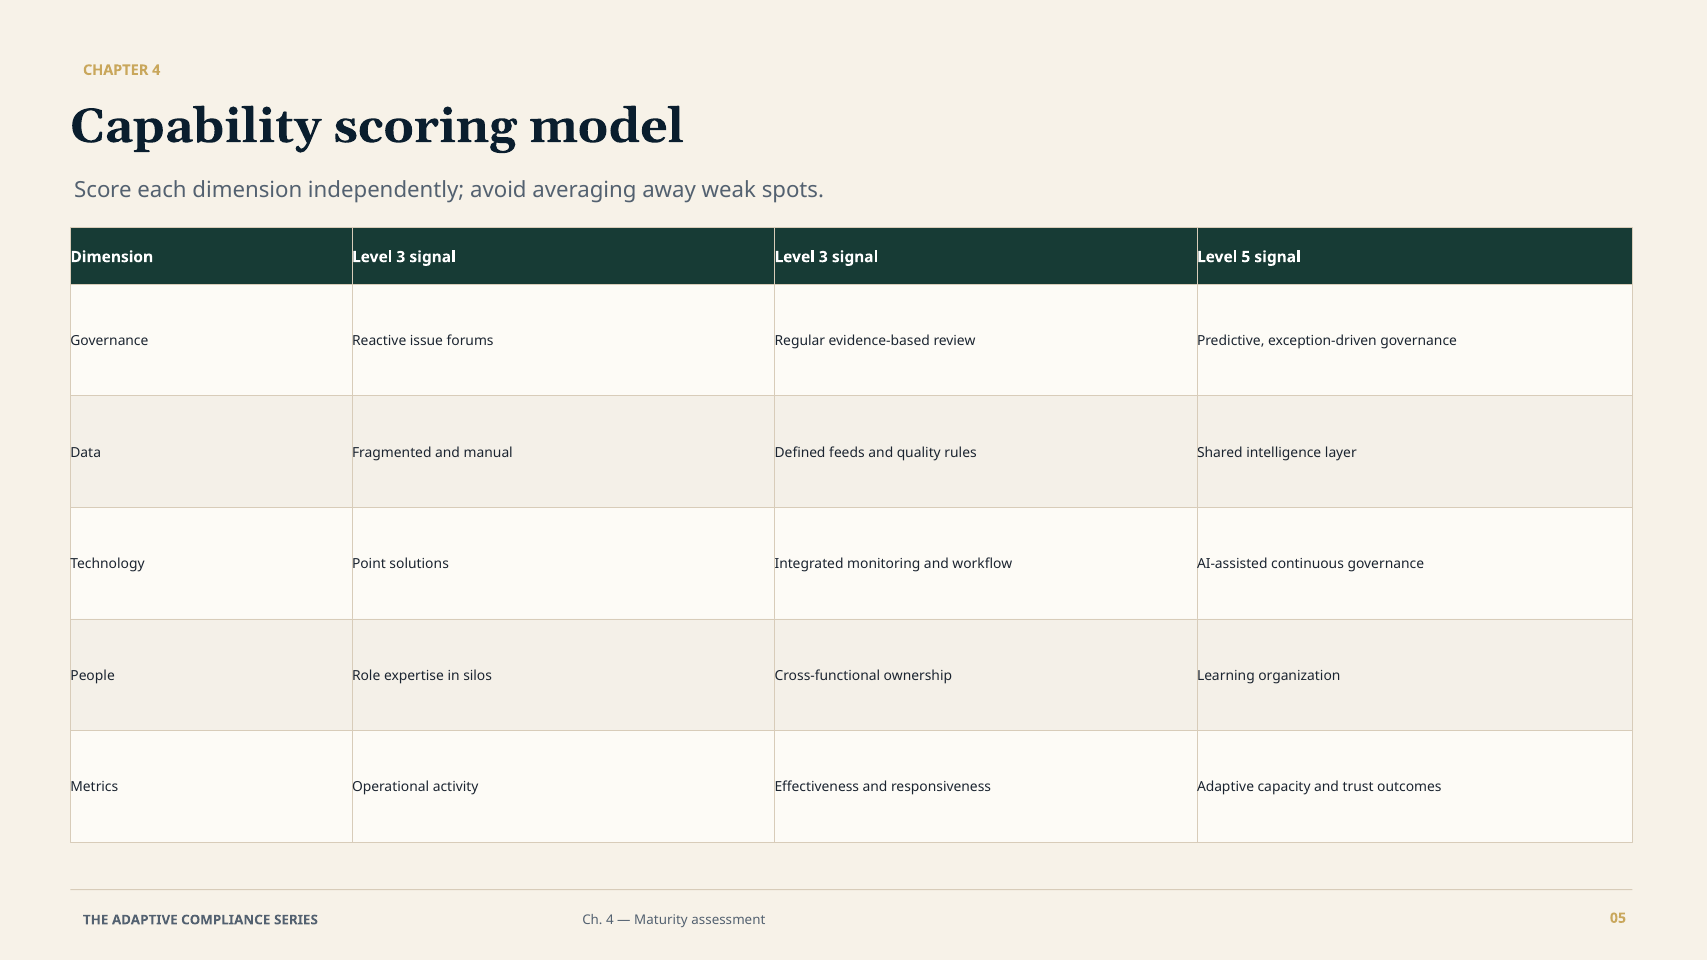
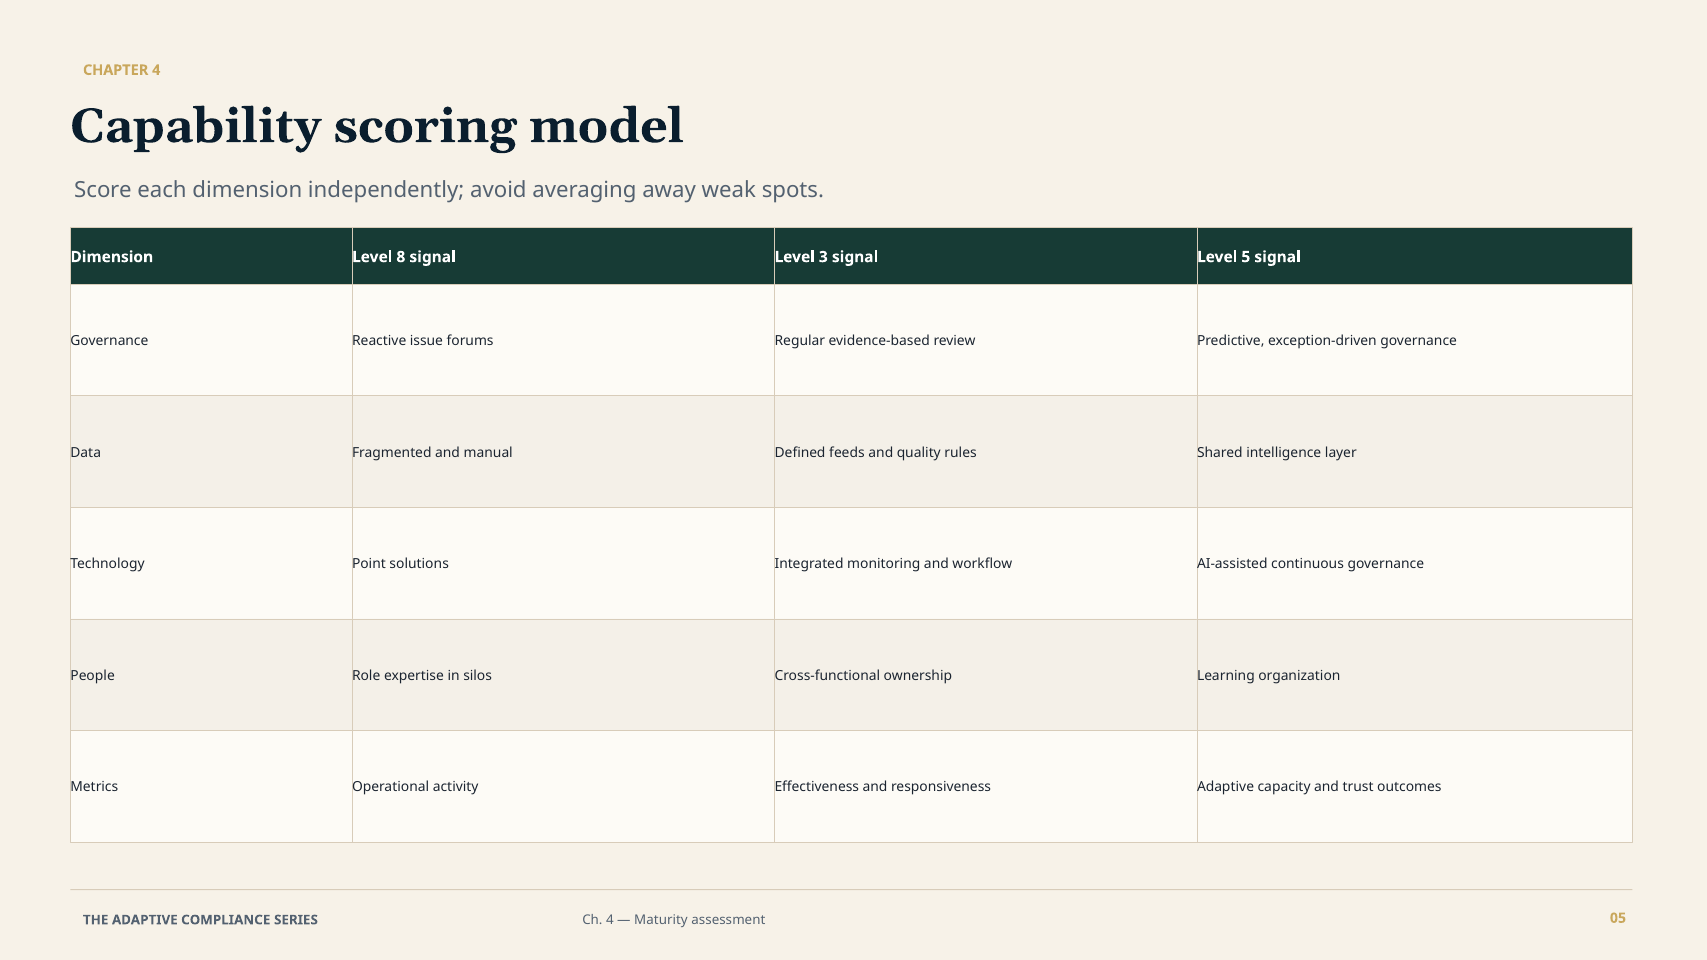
Dimension Level 3: 3 -> 8
